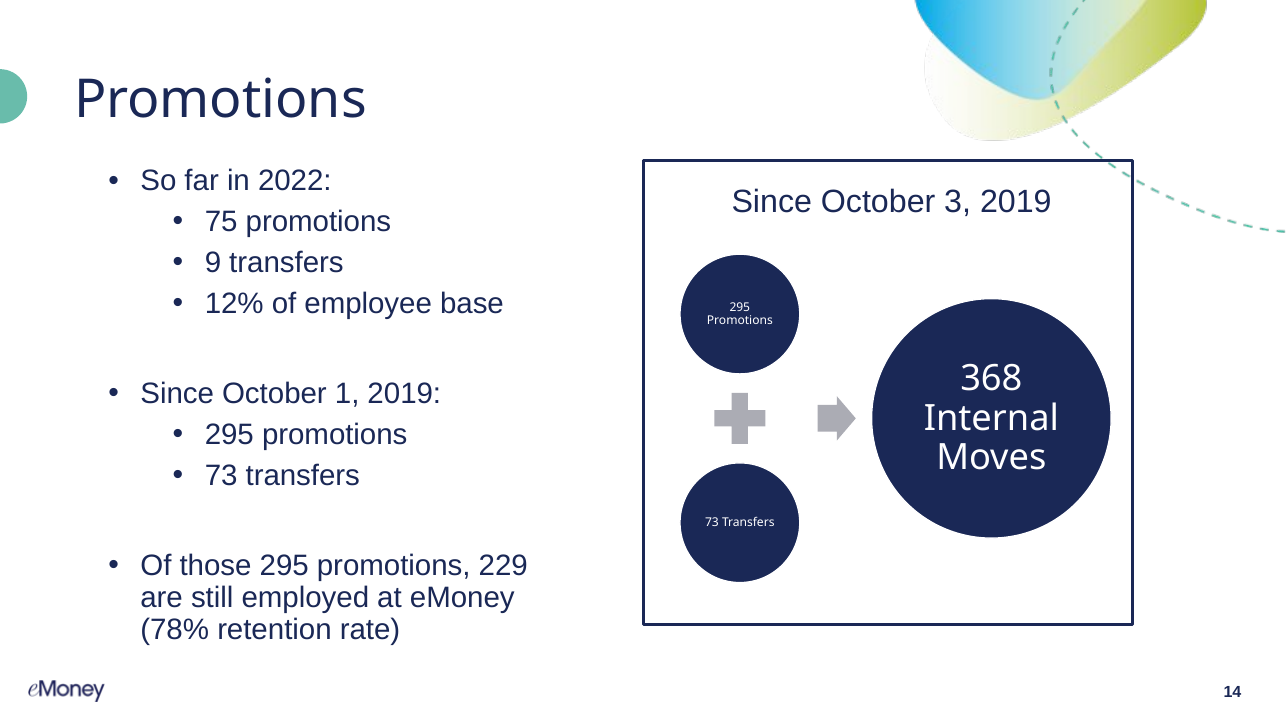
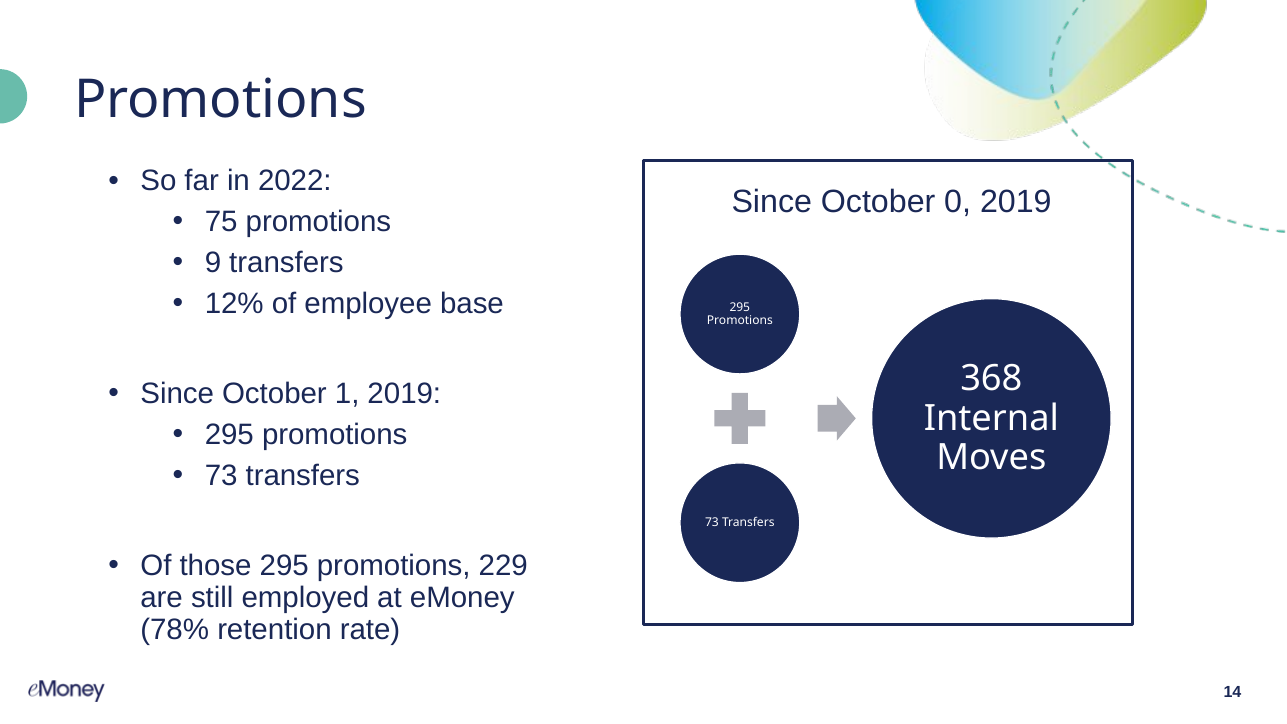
3: 3 -> 0
